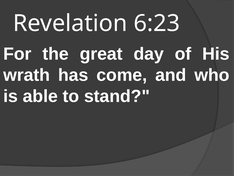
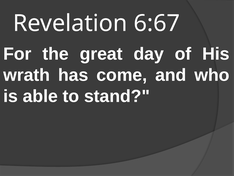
6:23: 6:23 -> 6:67
